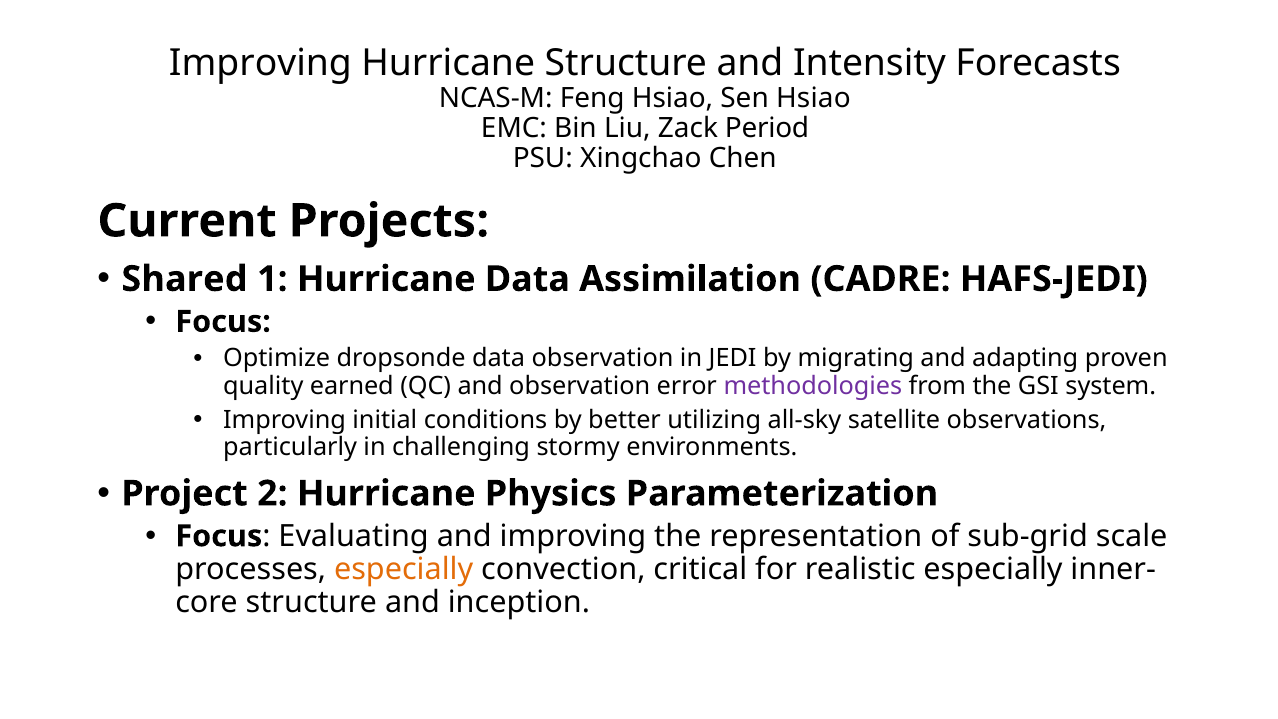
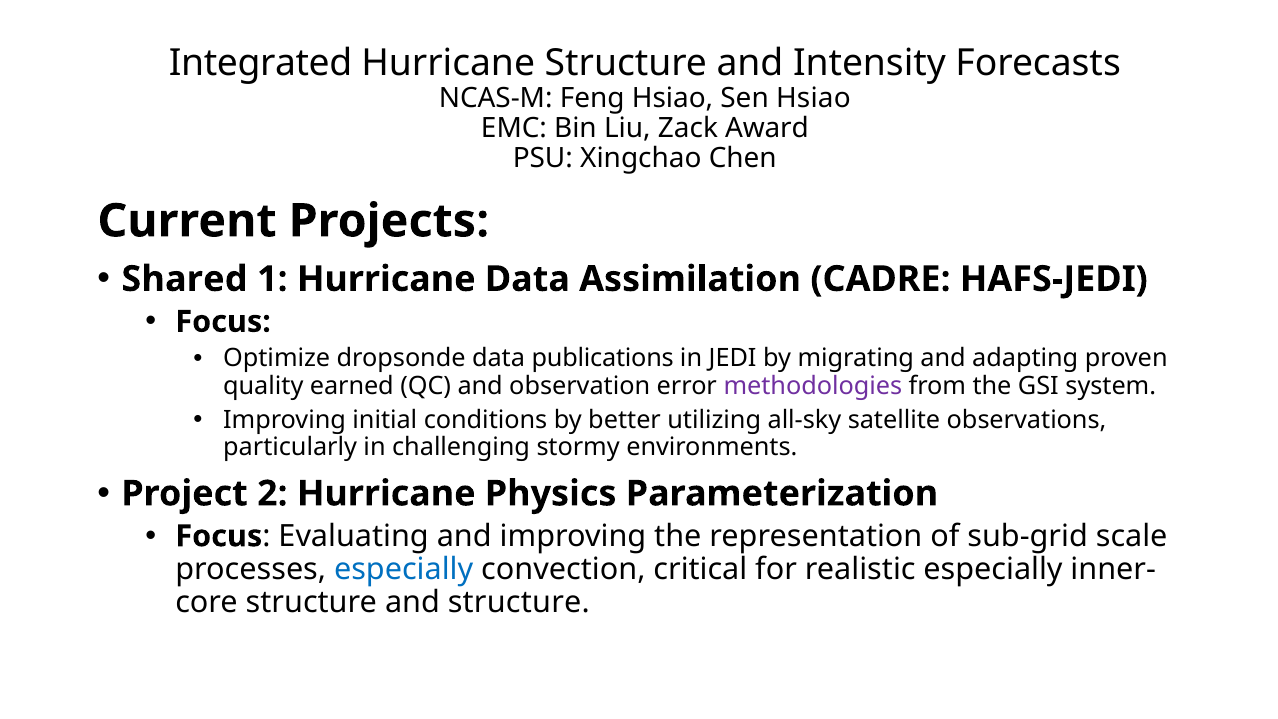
Improving at (260, 63): Improving -> Integrated
Period: Period -> Award
data observation: observation -> publications
especially at (404, 569) colour: orange -> blue
and inception: inception -> structure
